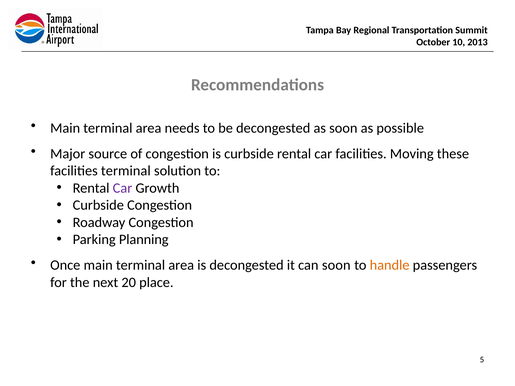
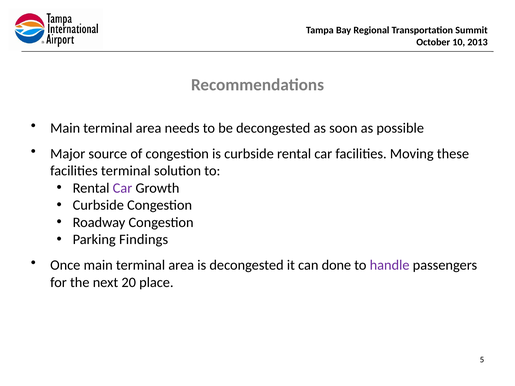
Planning: Planning -> Findings
can soon: soon -> done
handle colour: orange -> purple
